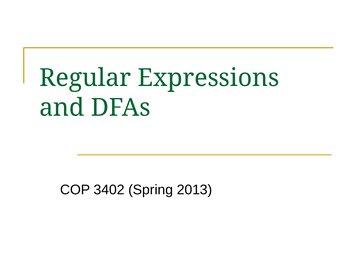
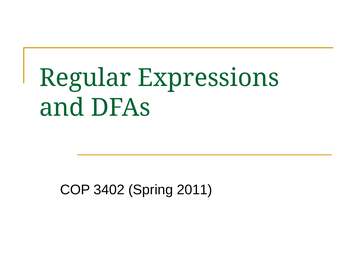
2013: 2013 -> 2011
